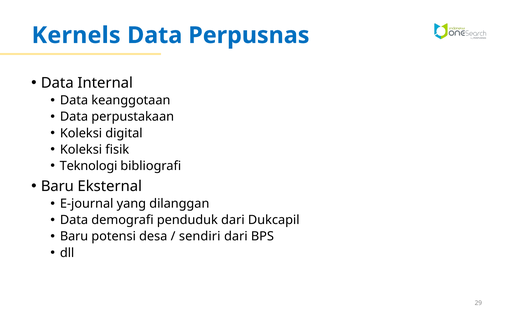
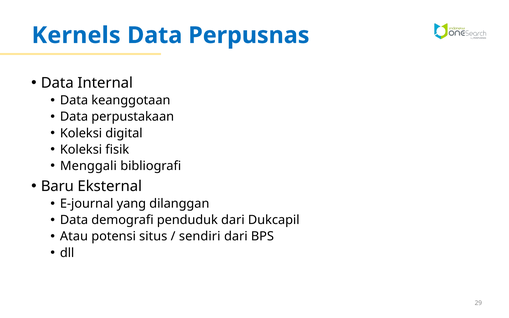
Teknologi: Teknologi -> Menggali
Baru at (74, 237): Baru -> Atau
desa: desa -> situs
